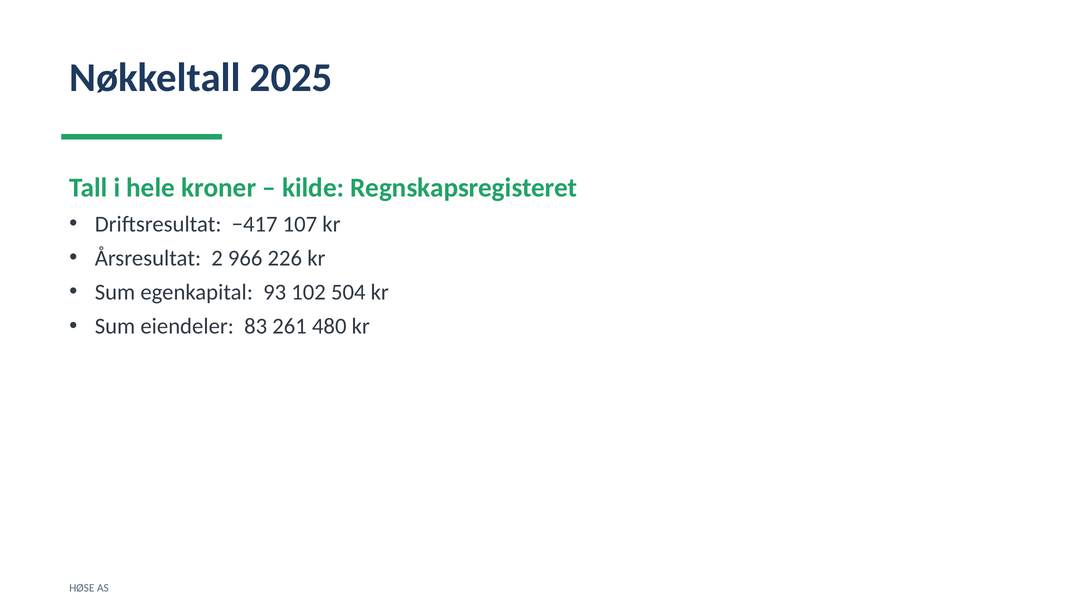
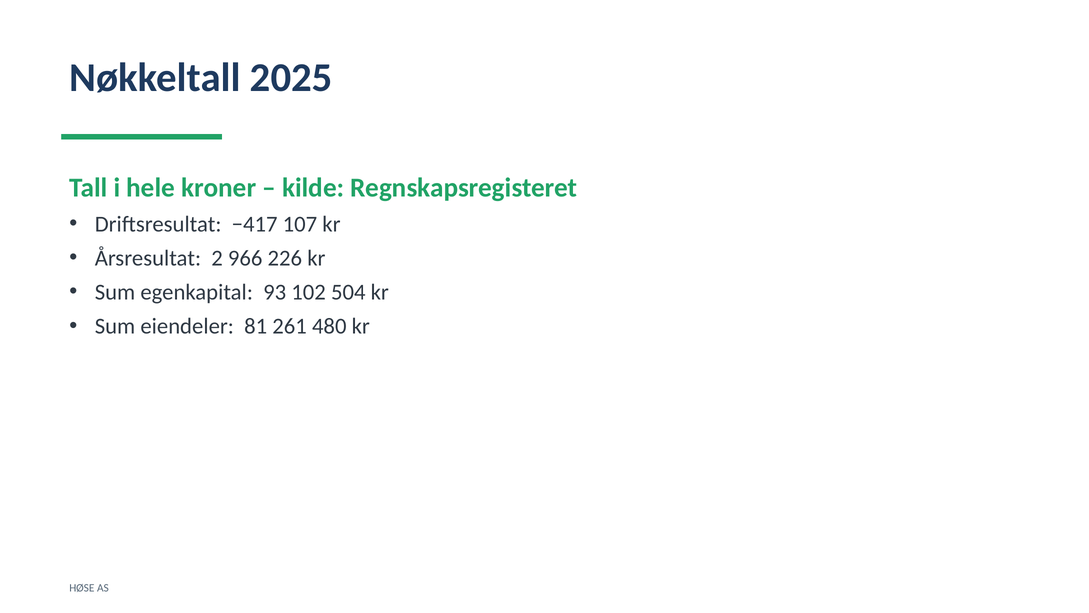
83: 83 -> 81
